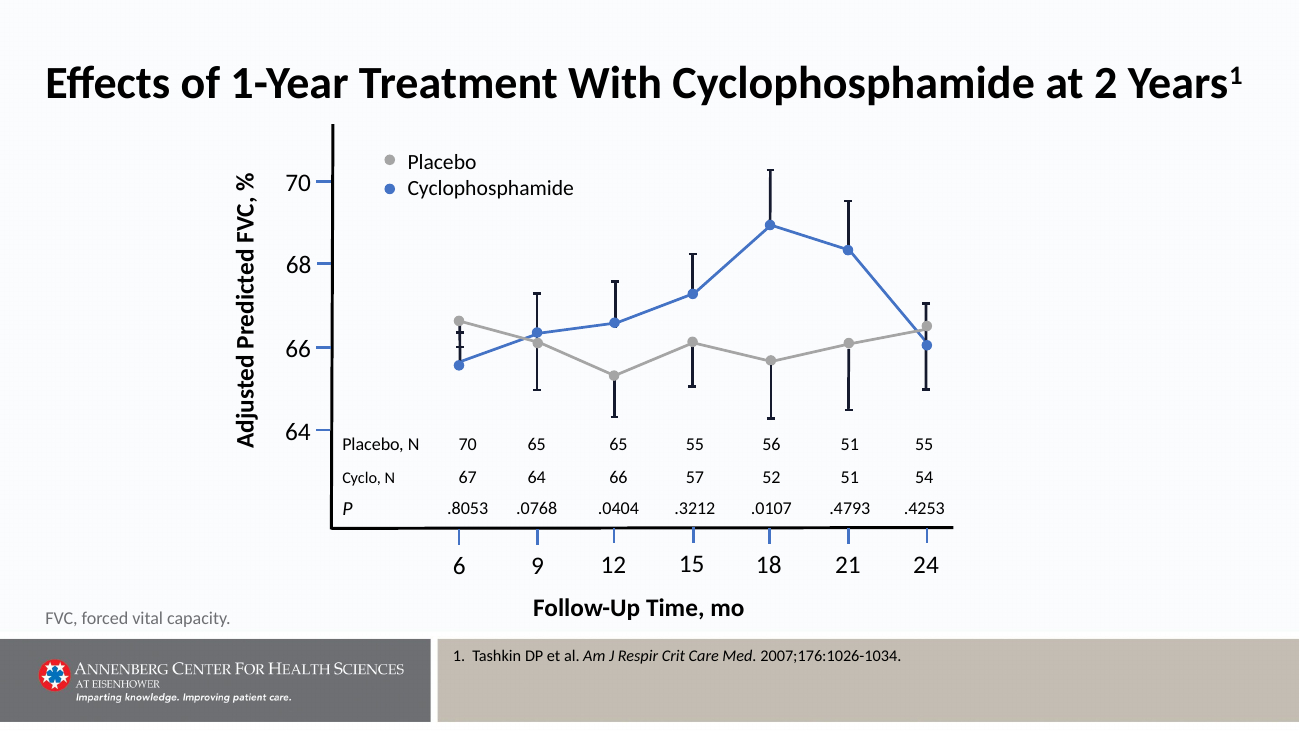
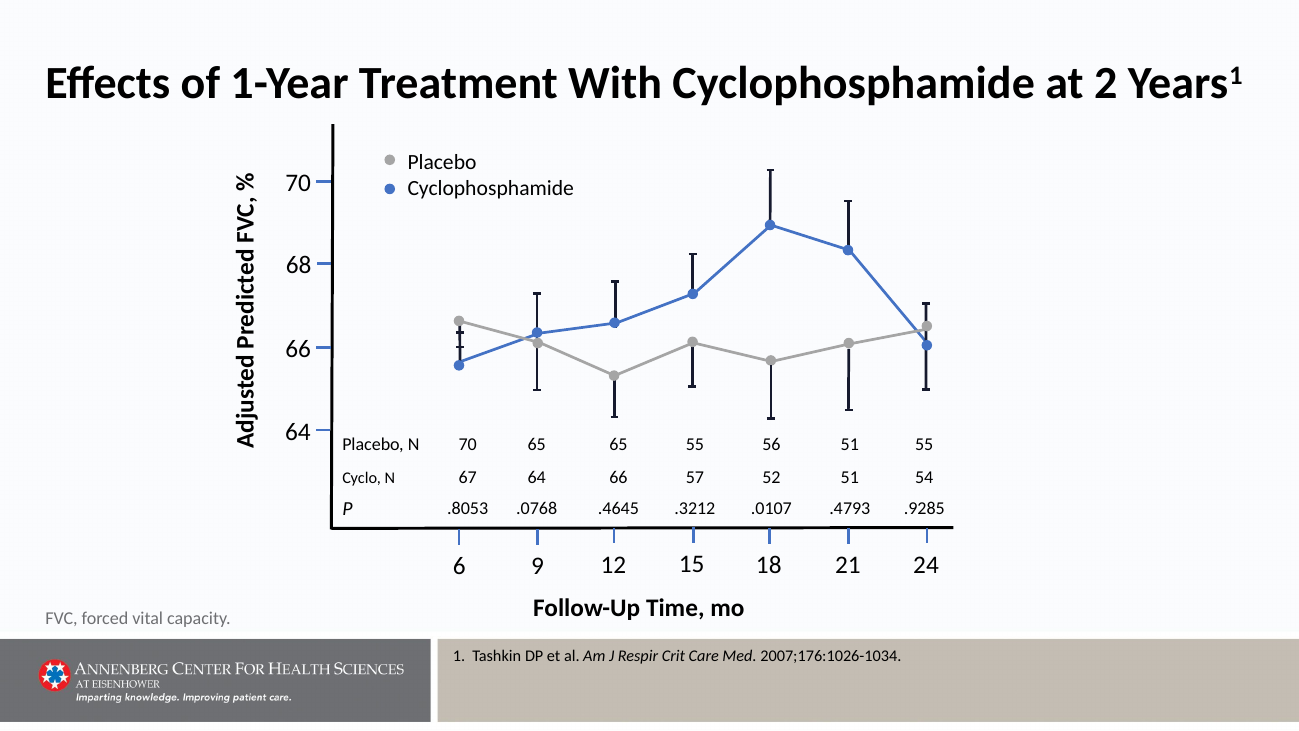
.0404: .0404 -> .4645
.4253: .4253 -> .9285
